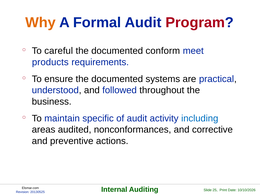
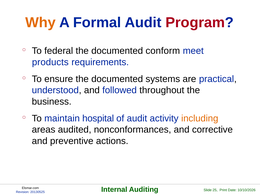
careful: careful -> federal
specific: specific -> hospital
including colour: blue -> orange
